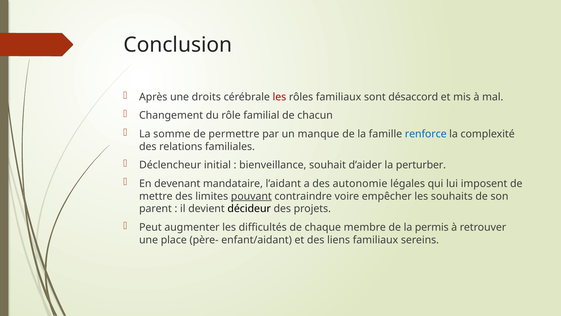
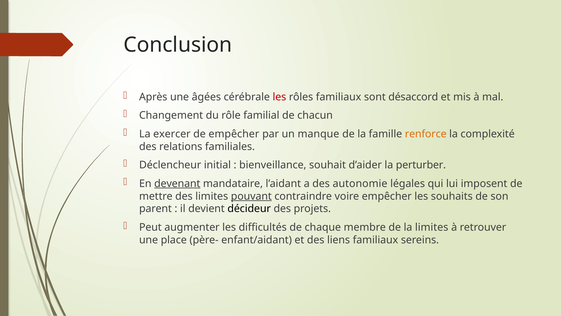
droits: droits -> âgées
somme: somme -> exercer
de permettre: permettre -> empêcher
renforce colour: blue -> orange
devenant underline: none -> present
la permis: permis -> limites
